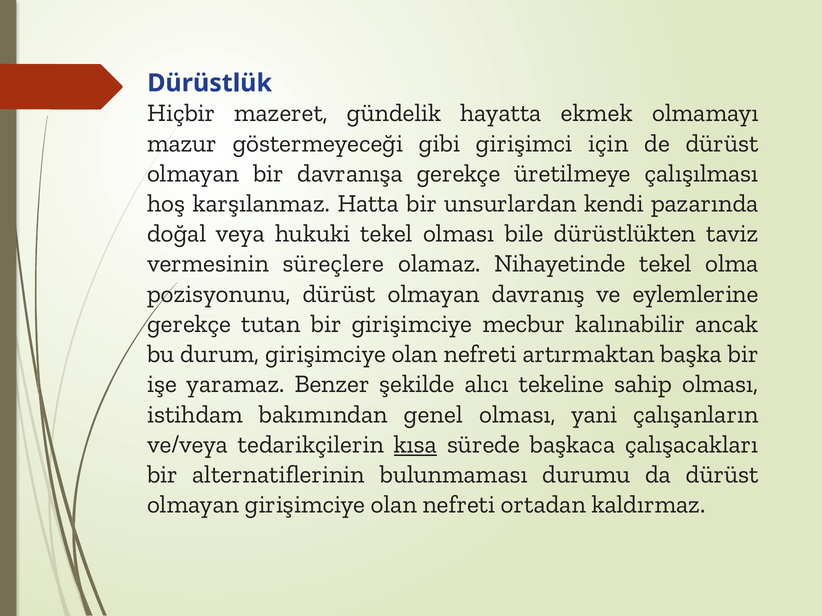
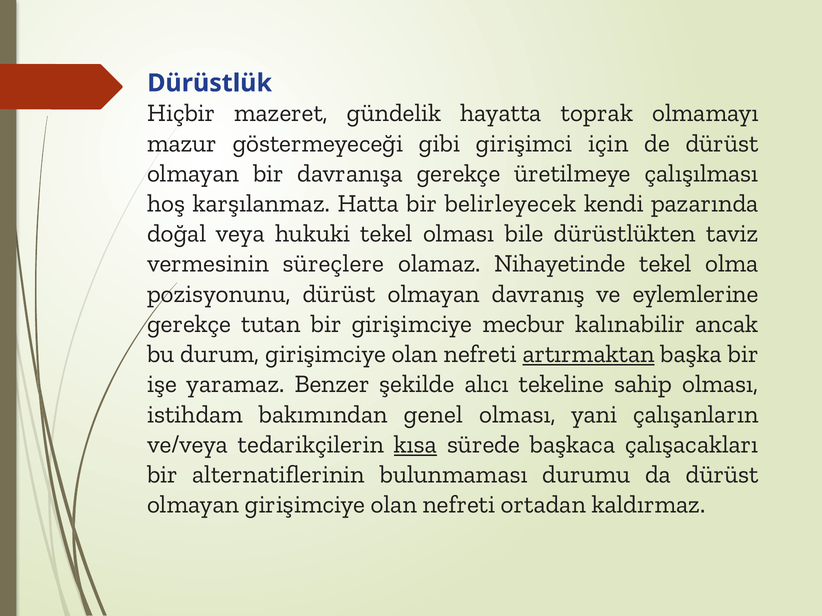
ekmek: ekmek -> toprak
unsurlardan: unsurlardan -> belirleyecek
artırmaktan underline: none -> present
